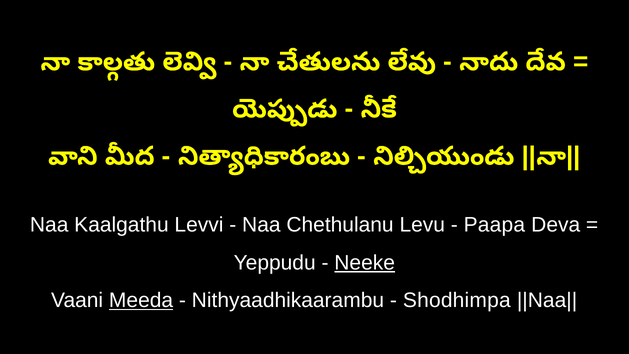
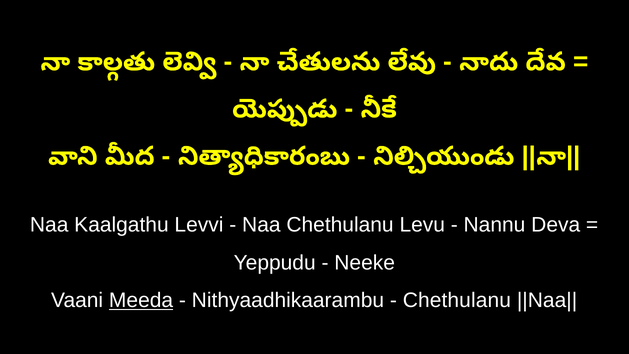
Paapa: Paapa -> Nannu
Neeke underline: present -> none
Shodhimpa at (457, 300): Shodhimpa -> Chethulanu
